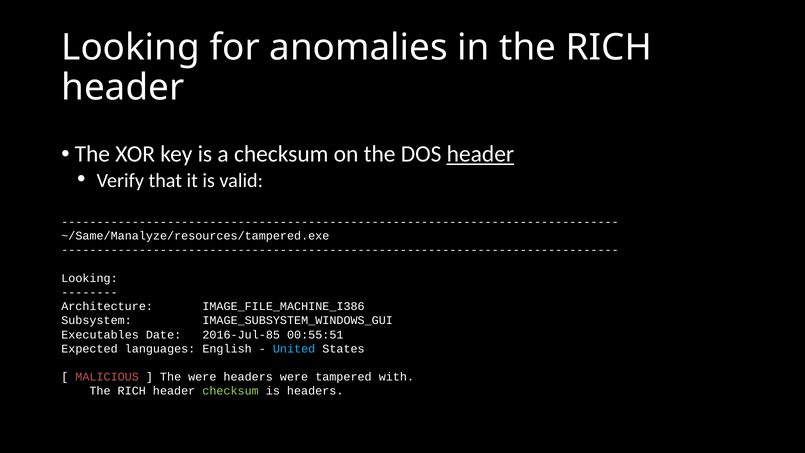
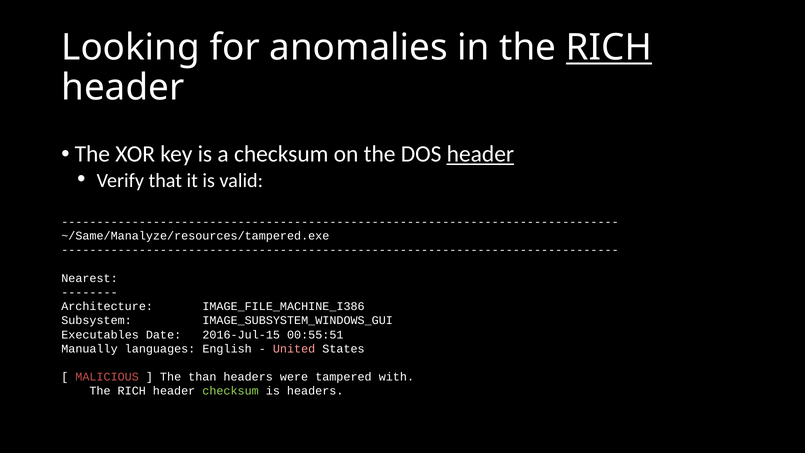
RICH at (609, 48) underline: none -> present
Looking at (89, 278): Looking -> Nearest
2016-Jul-85: 2016-Jul-85 -> 2016-Jul-15
Expected: Expected -> Manually
United colour: light blue -> pink
The were: were -> than
